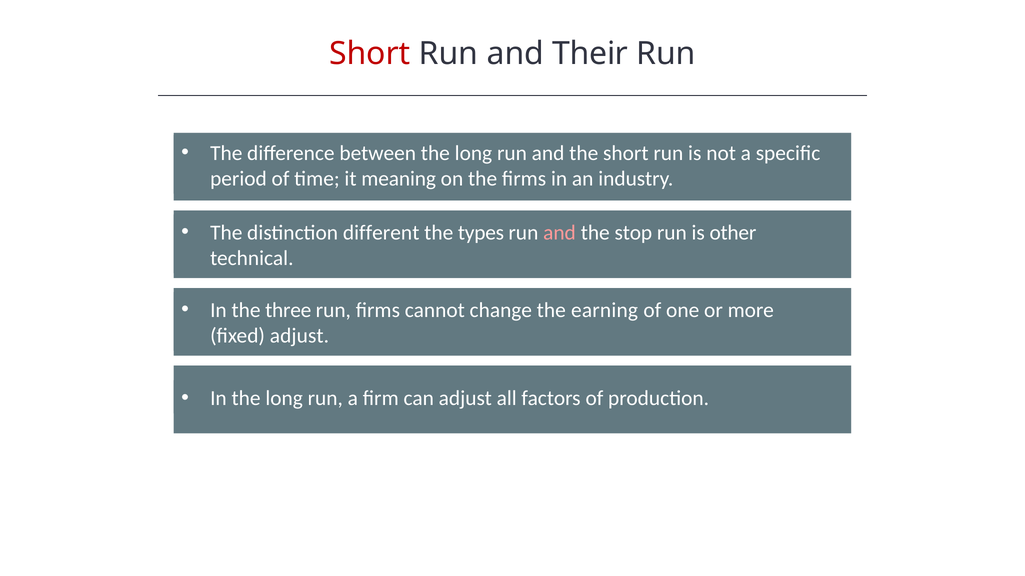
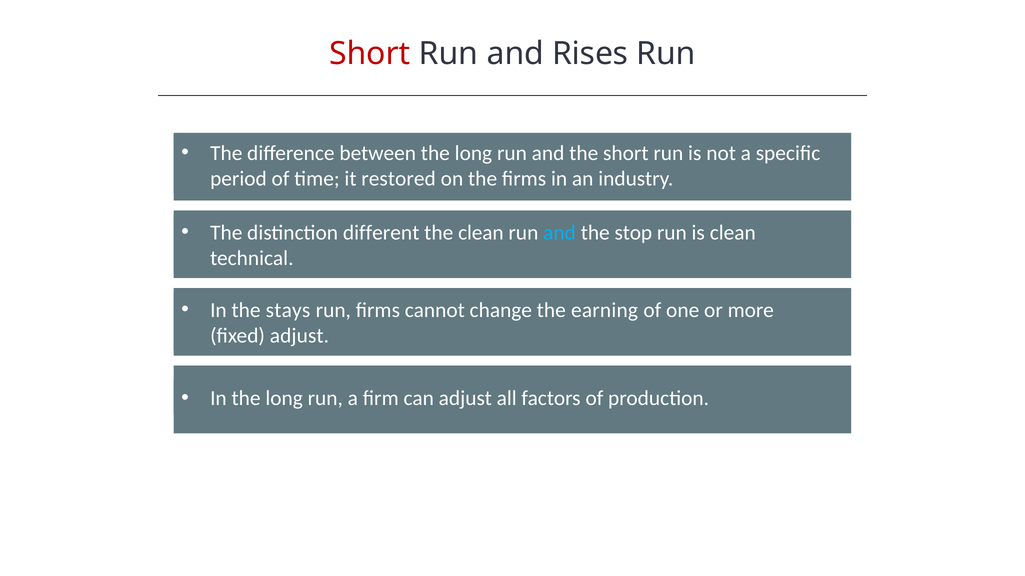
Their: Their -> Rises
meaning: meaning -> restored
the types: types -> clean
and at (559, 233) colour: pink -> light blue
is other: other -> clean
three: three -> stays
